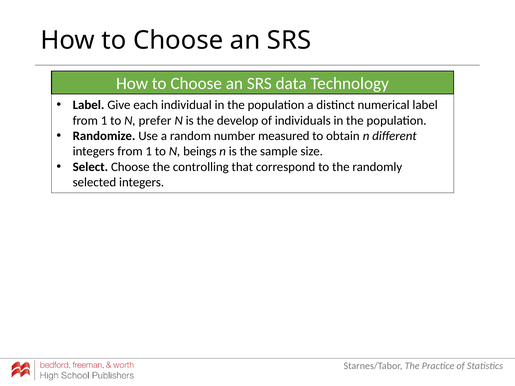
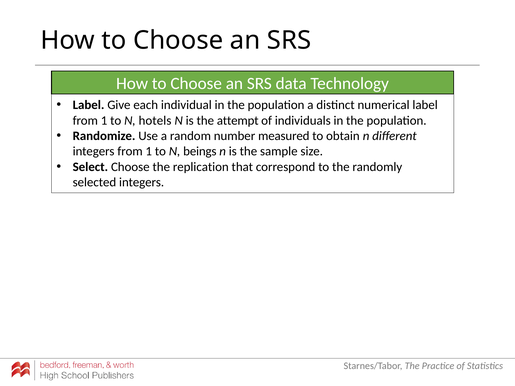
prefer: prefer -> hotels
develop: develop -> attempt
controlling: controlling -> replication
